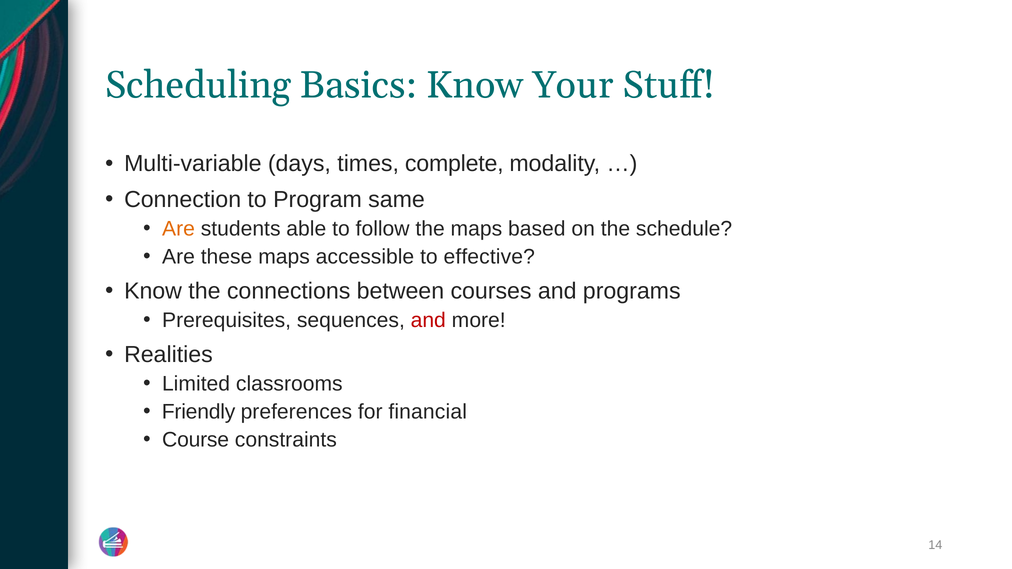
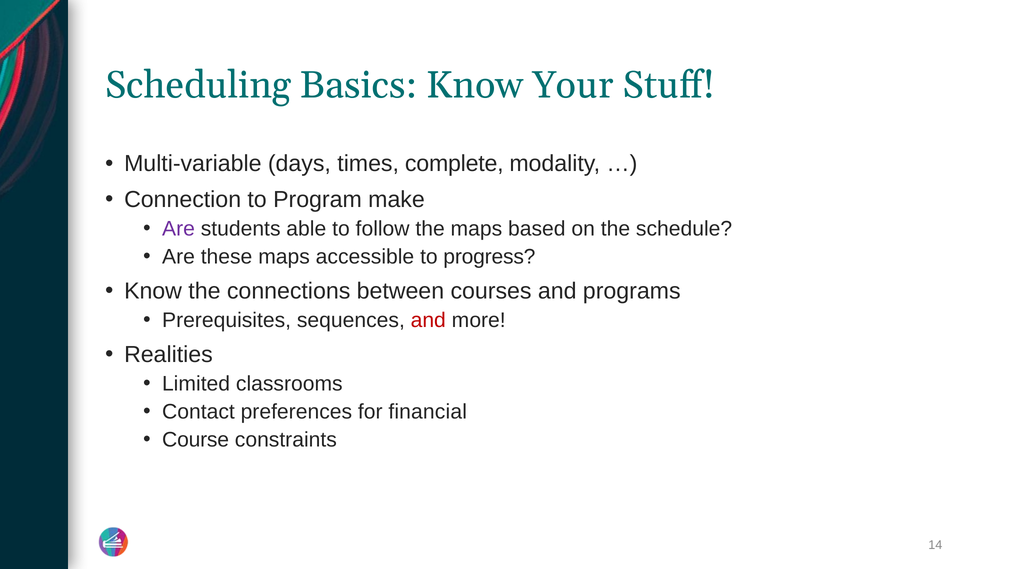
same: same -> make
Are at (179, 229) colour: orange -> purple
effective: effective -> progress
Friendly: Friendly -> Contact
